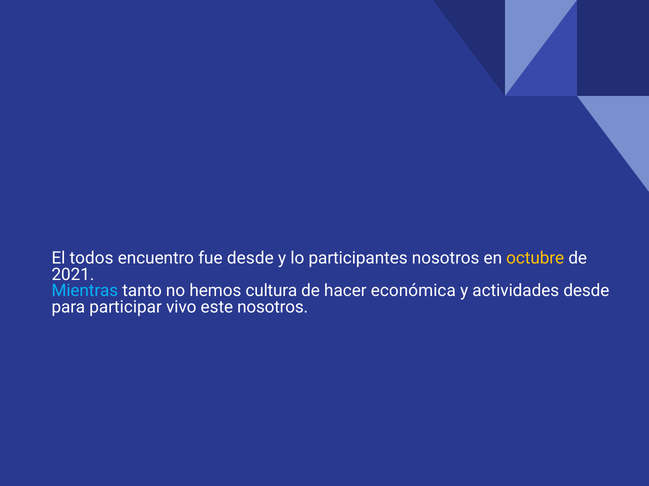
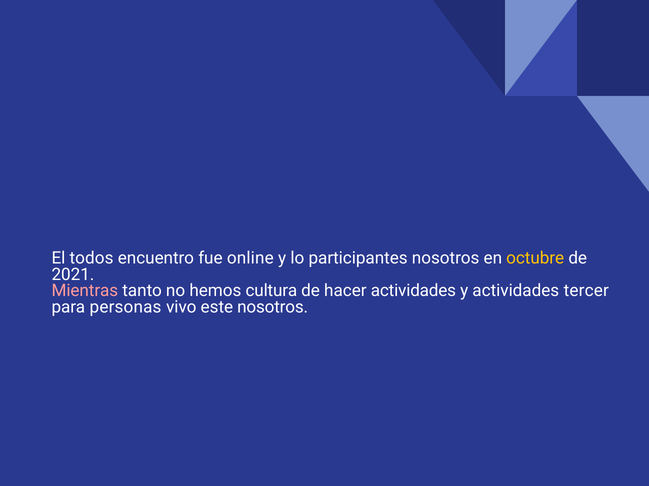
fue desde: desde -> online
Mientras colour: light blue -> pink
hacer económica: económica -> actividades
actividades desde: desde -> tercer
participar: participar -> personas
